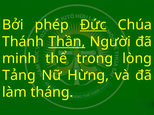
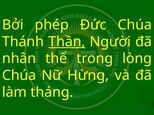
Đức underline: present -> none
minh: minh -> nhân
Tảng at (19, 76): Tảng -> Chúa
